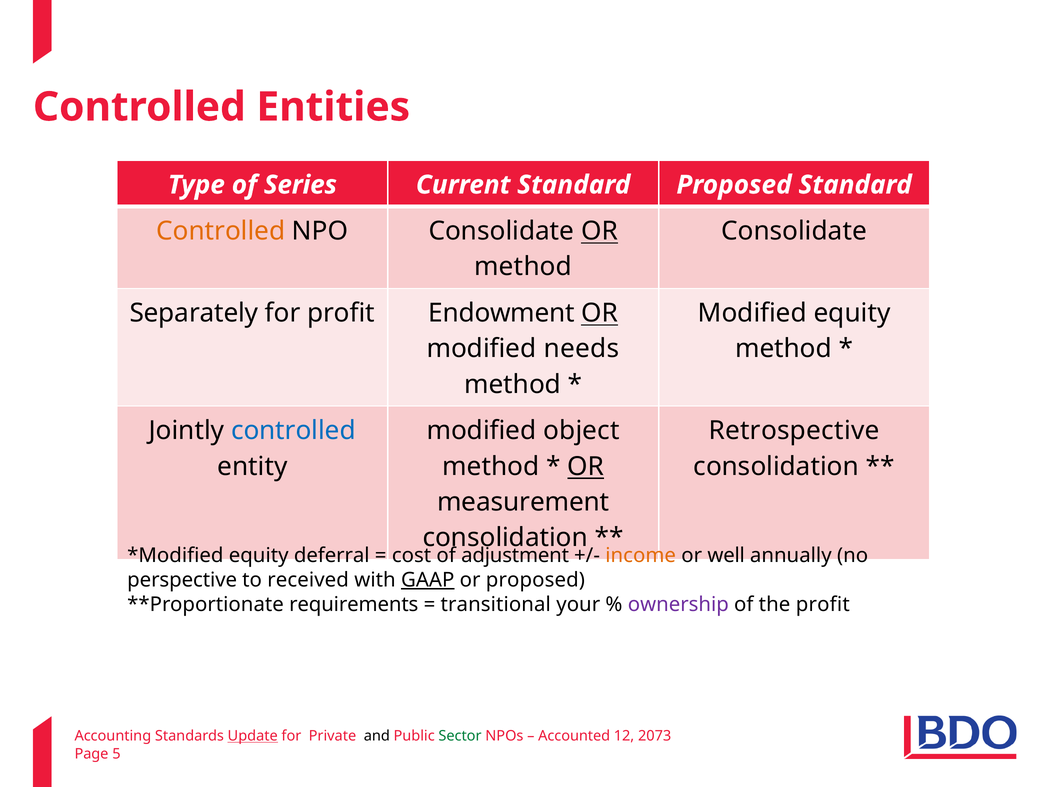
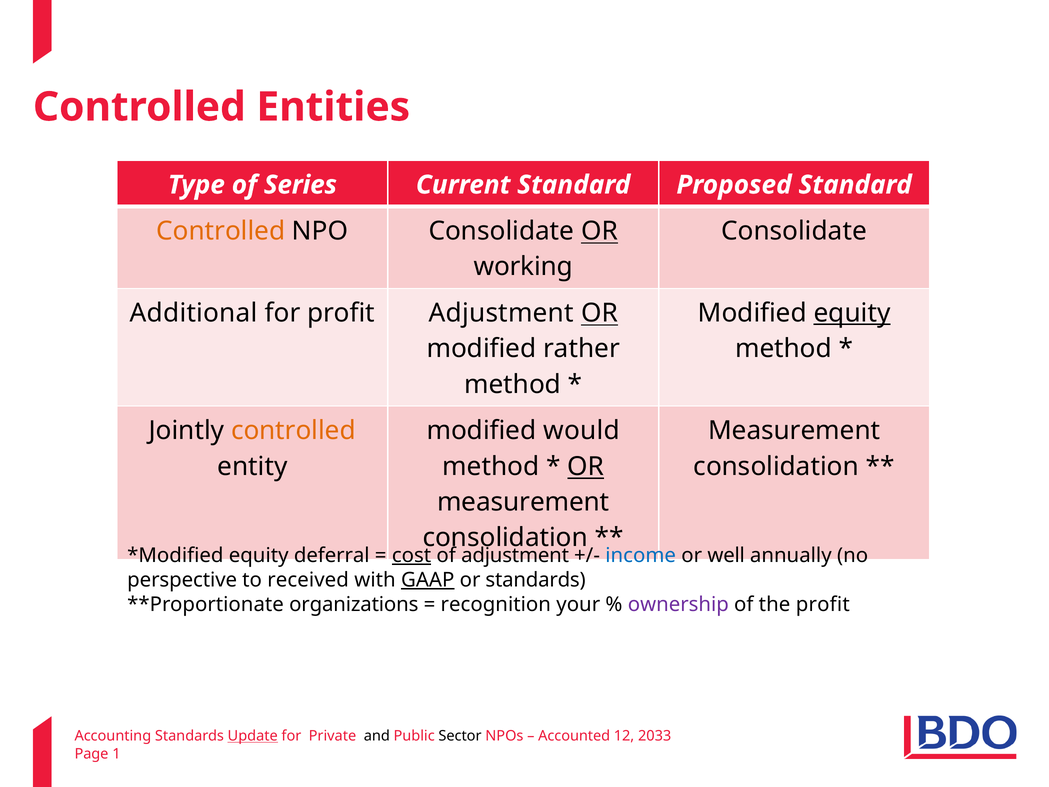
method at (523, 267): method -> working
Separately: Separately -> Additional
profit Endowment: Endowment -> Adjustment
equity at (852, 313) underline: none -> present
needs: needs -> rather
controlled at (293, 431) colour: blue -> orange
object: object -> would
Retrospective at (794, 431): Retrospective -> Measurement
cost underline: none -> present
income colour: orange -> blue
or proposed: proposed -> standards
requirements: requirements -> organizations
transitional: transitional -> recognition
Sector colour: green -> black
2073: 2073 -> 2033
5: 5 -> 1
